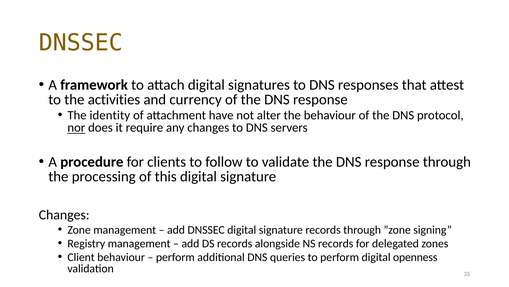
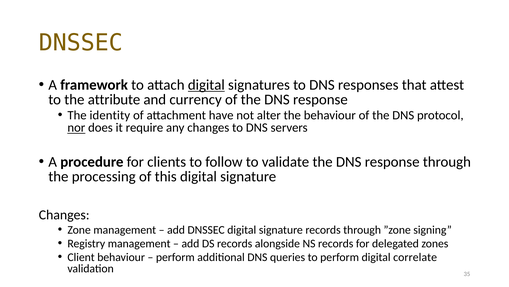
digital at (206, 85) underline: none -> present
activities: activities -> attribute
openness: openness -> correlate
